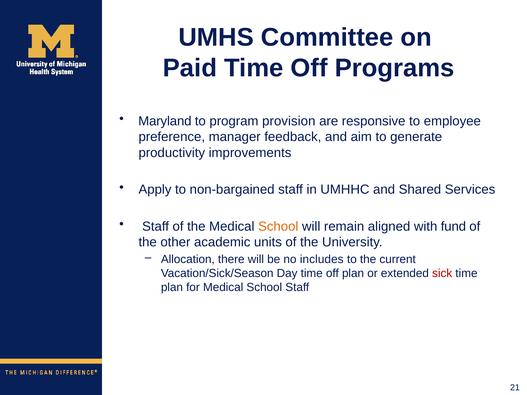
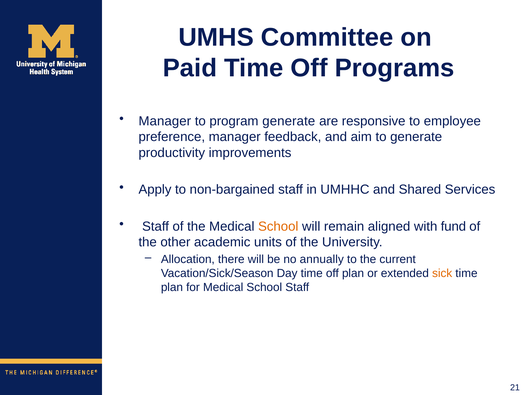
Maryland at (165, 121): Maryland -> Manager
program provision: provision -> generate
includes: includes -> annually
sick colour: red -> orange
